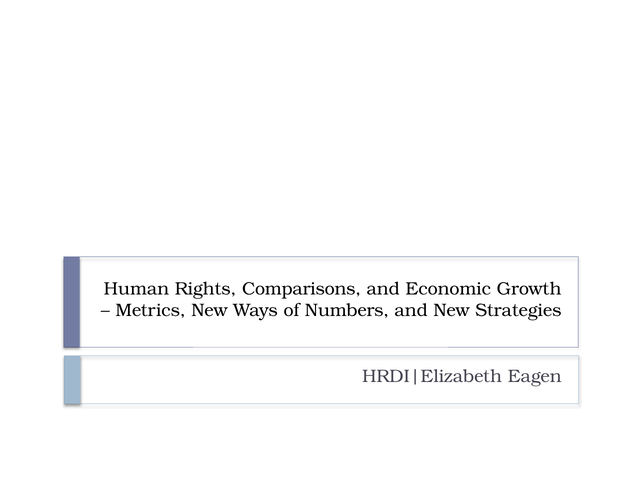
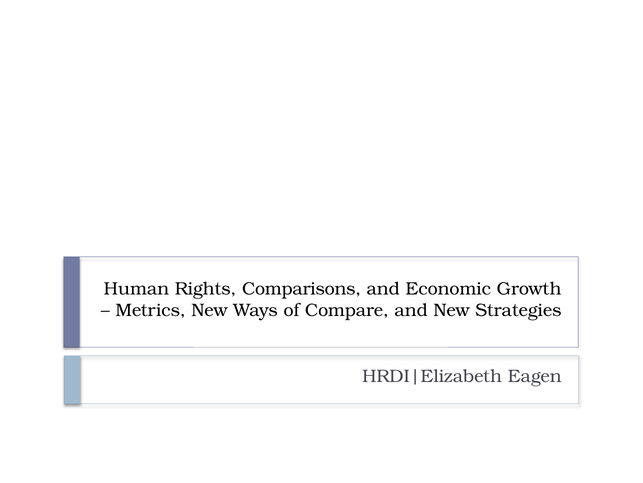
Numbers: Numbers -> Compare
